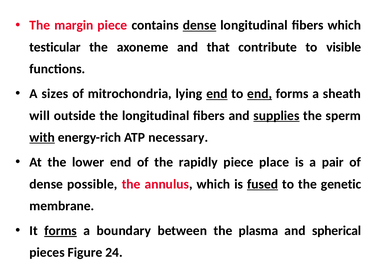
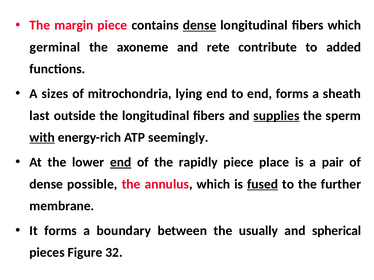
testicular: testicular -> germinal
that: that -> rete
visible: visible -> added
end at (217, 94) underline: present -> none
end at (260, 94) underline: present -> none
will: will -> last
necessary: necessary -> seemingly
end at (121, 163) underline: none -> present
genetic: genetic -> further
forms at (61, 231) underline: present -> none
plasma: plasma -> usually
24: 24 -> 32
